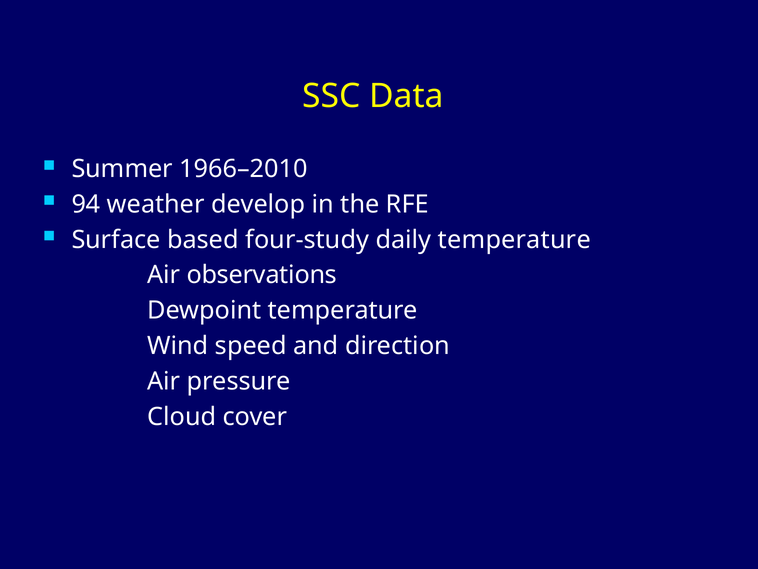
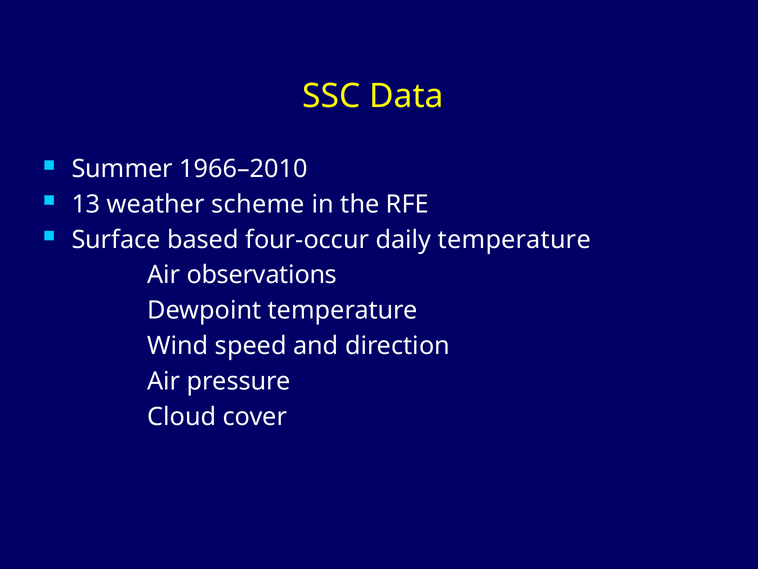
94: 94 -> 13
develop: develop -> scheme
four-study: four-study -> four-occur
